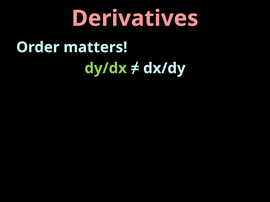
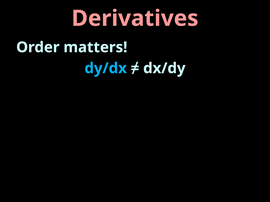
dy/dx colour: light green -> light blue
